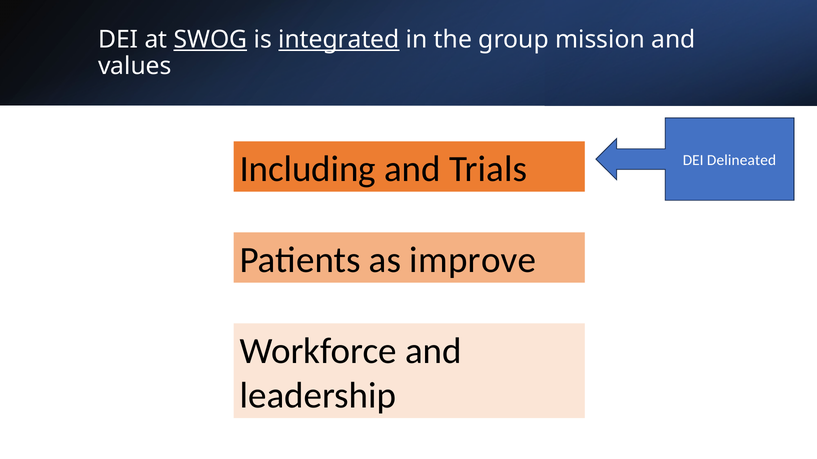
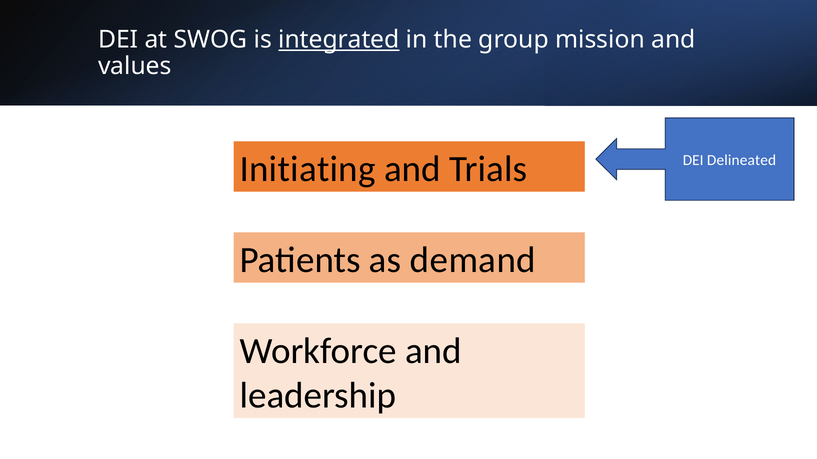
SWOG underline: present -> none
Including: Including -> Initiating
improve: improve -> demand
